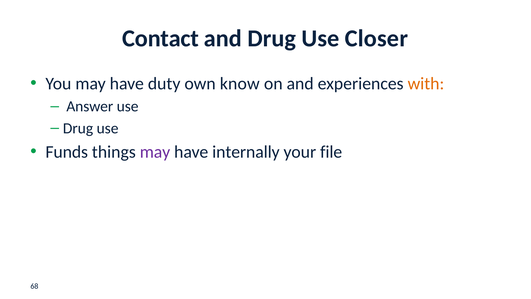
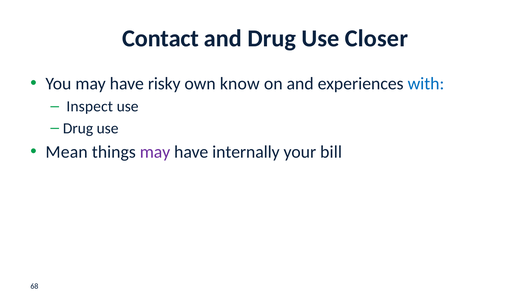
duty: duty -> risky
with colour: orange -> blue
Answer: Answer -> Inspect
Funds: Funds -> Mean
file: file -> bill
